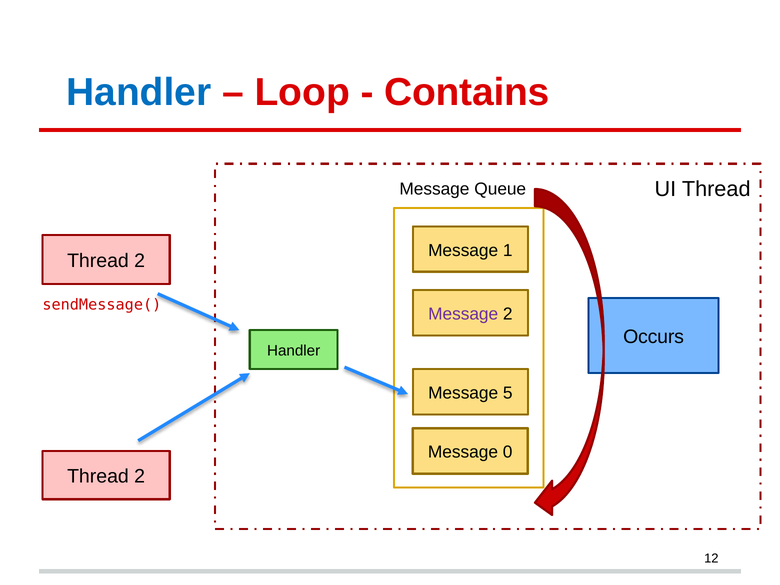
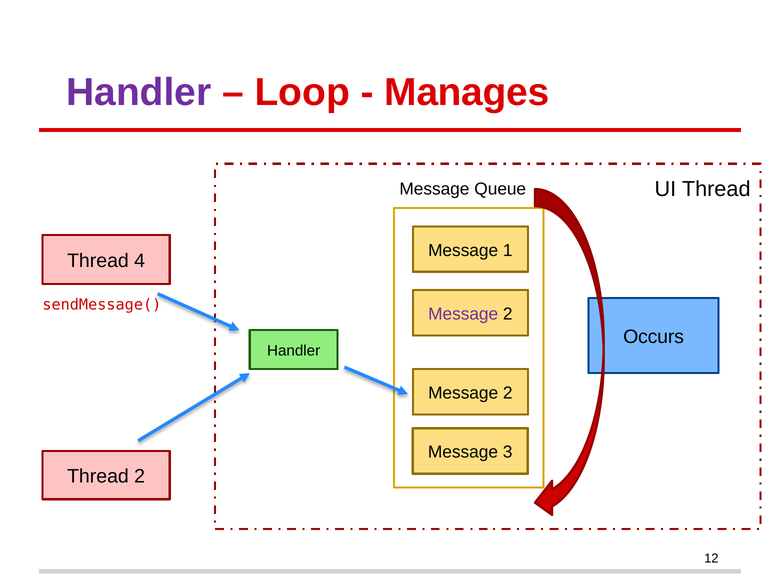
Handler at (139, 92) colour: blue -> purple
Contains: Contains -> Manages
2 at (140, 261): 2 -> 4
5 at (508, 393): 5 -> 2
0: 0 -> 3
